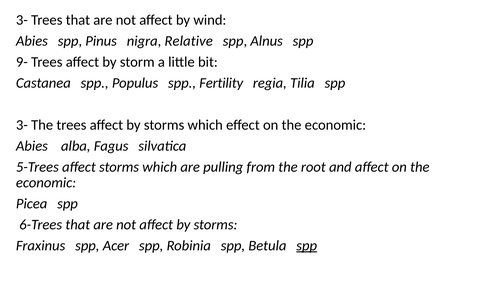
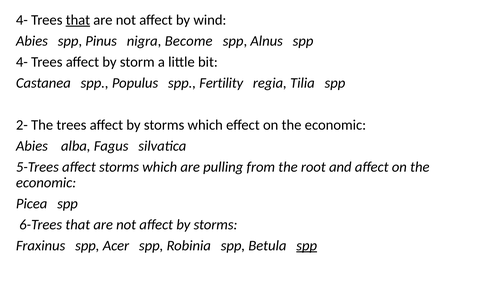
3- at (22, 20): 3- -> 4-
that at (78, 20) underline: none -> present
Relative: Relative -> Become
9- at (22, 62): 9- -> 4-
3- at (22, 125): 3- -> 2-
